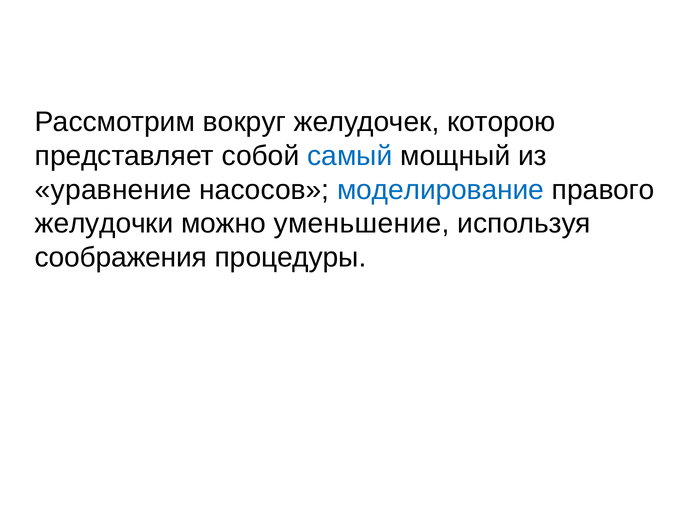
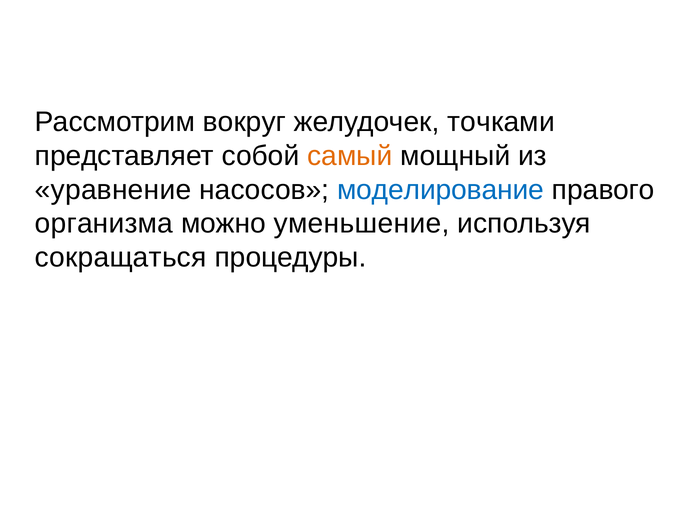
которою: которою -> точками
самый colour: blue -> orange
желудочки: желудочки -> организма
соображения: соображения -> сокращаться
